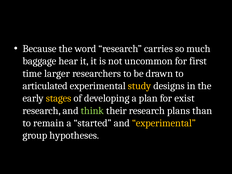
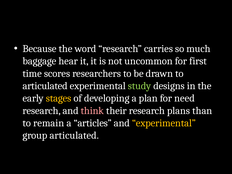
larger: larger -> scores
study colour: yellow -> light green
exist: exist -> need
think colour: light green -> pink
started: started -> articles
group hypotheses: hypotheses -> articulated
